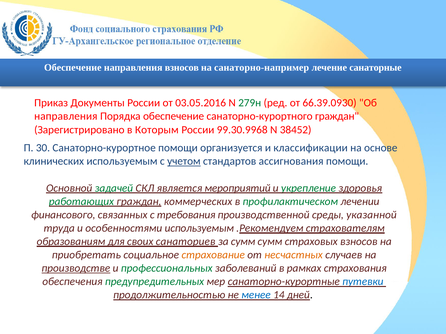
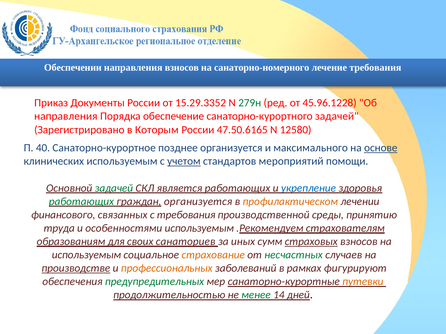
Обеспечение at (73, 68): Обеспечение -> Обеспечении
санаторно-например: санаторно-например -> санаторно-номерного
лечение санаторные: санаторные -> требования
03.05.2016: 03.05.2016 -> 15.29.3352
66.39.0930: 66.39.0930 -> 45.96.1228
санаторно-курортного граждан: граждан -> задачей
99.30.9968: 99.30.9968 -> 47.50.6165
38452: 38452 -> 12580
30: 30 -> 40
Санаторно-курортное помощи: помощи -> позднее
классификации: классификации -> максимального
основе underline: none -> present
ассигнования: ассигнования -> мероприятий
является мероприятий: мероприятий -> работающих
укрепление colour: green -> blue
граждан коммерческих: коммерческих -> организуется
профилактическом colour: green -> orange
указанной: указанной -> принятию
за сумм: сумм -> иных
страховых underline: none -> present
приобретать at (86, 255): приобретать -> используемым
несчастных colour: orange -> green
профессиональных colour: green -> orange
страхования: страхования -> фигурируют
путевки colour: blue -> orange
менее colour: blue -> green
